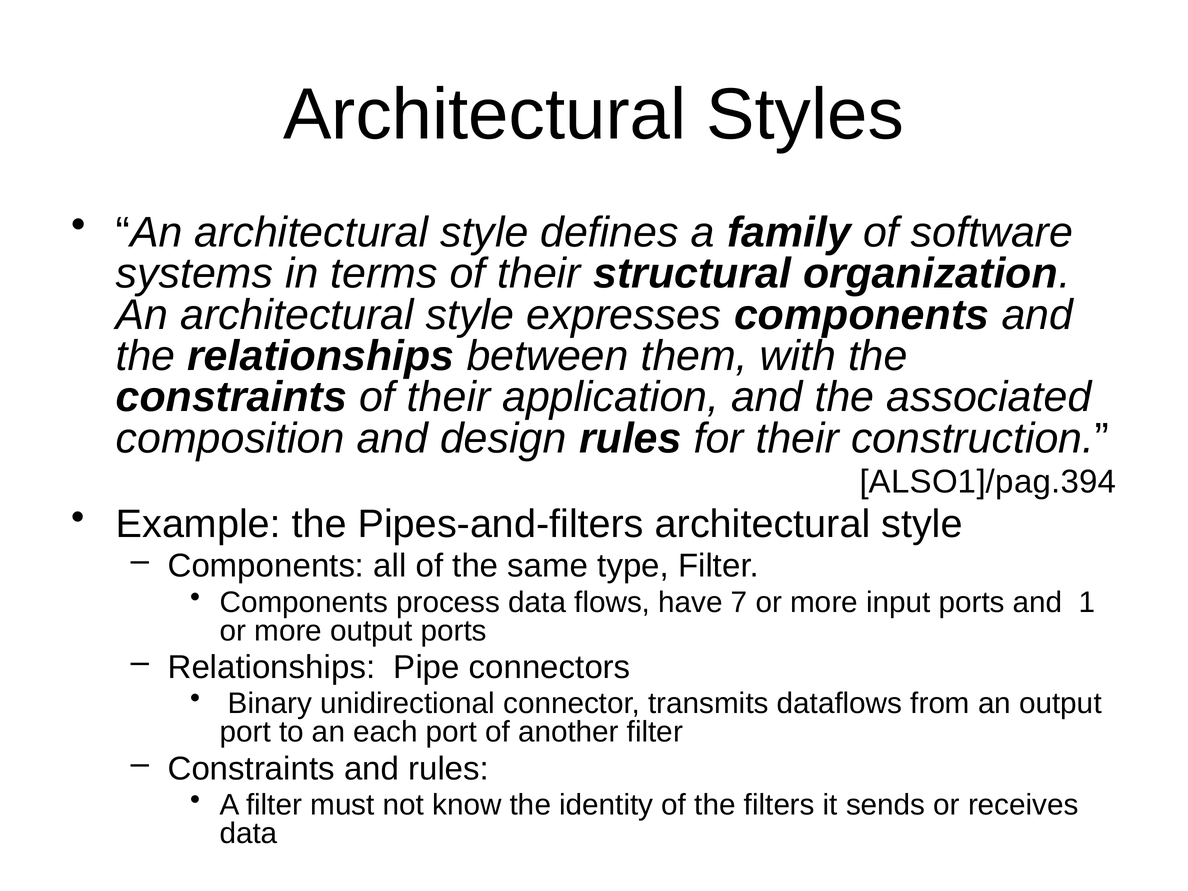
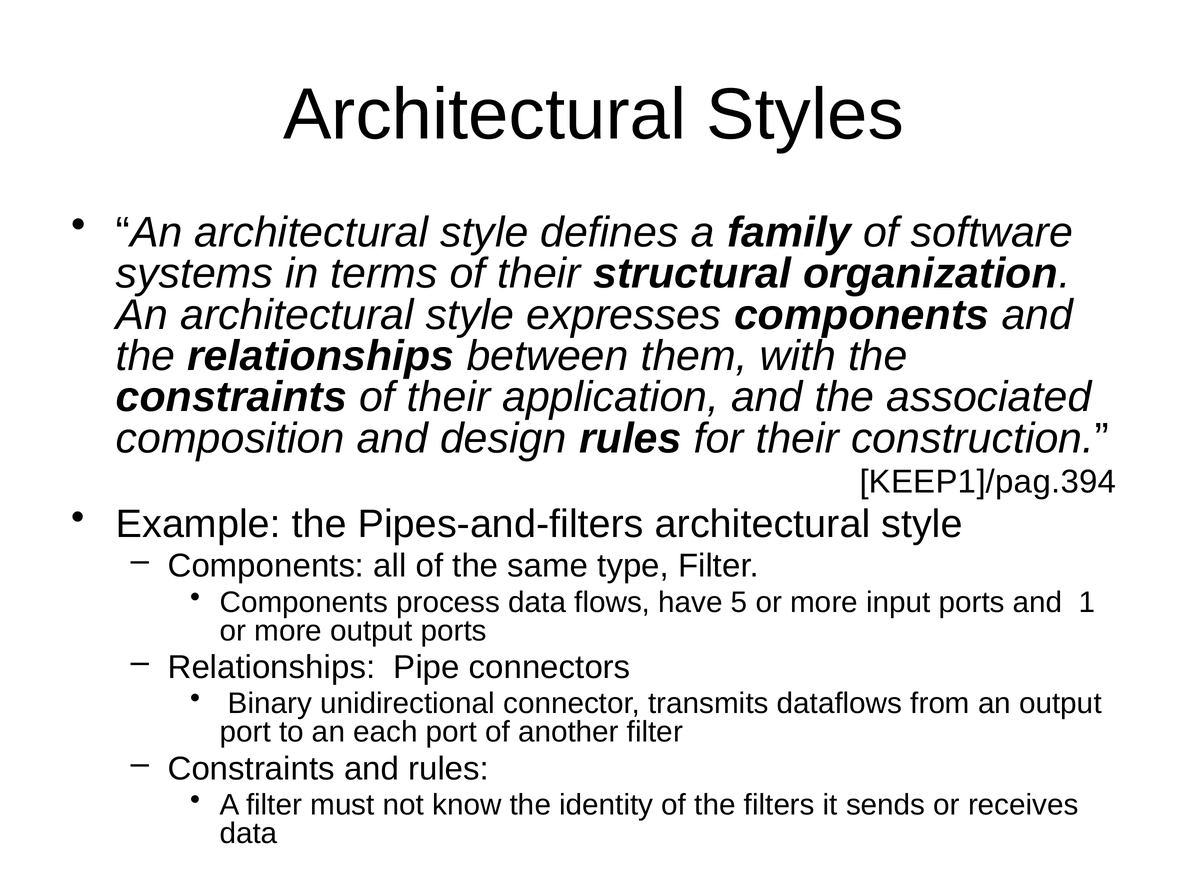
ALSO1]/pag.394: ALSO1]/pag.394 -> KEEP1]/pag.394
7: 7 -> 5
